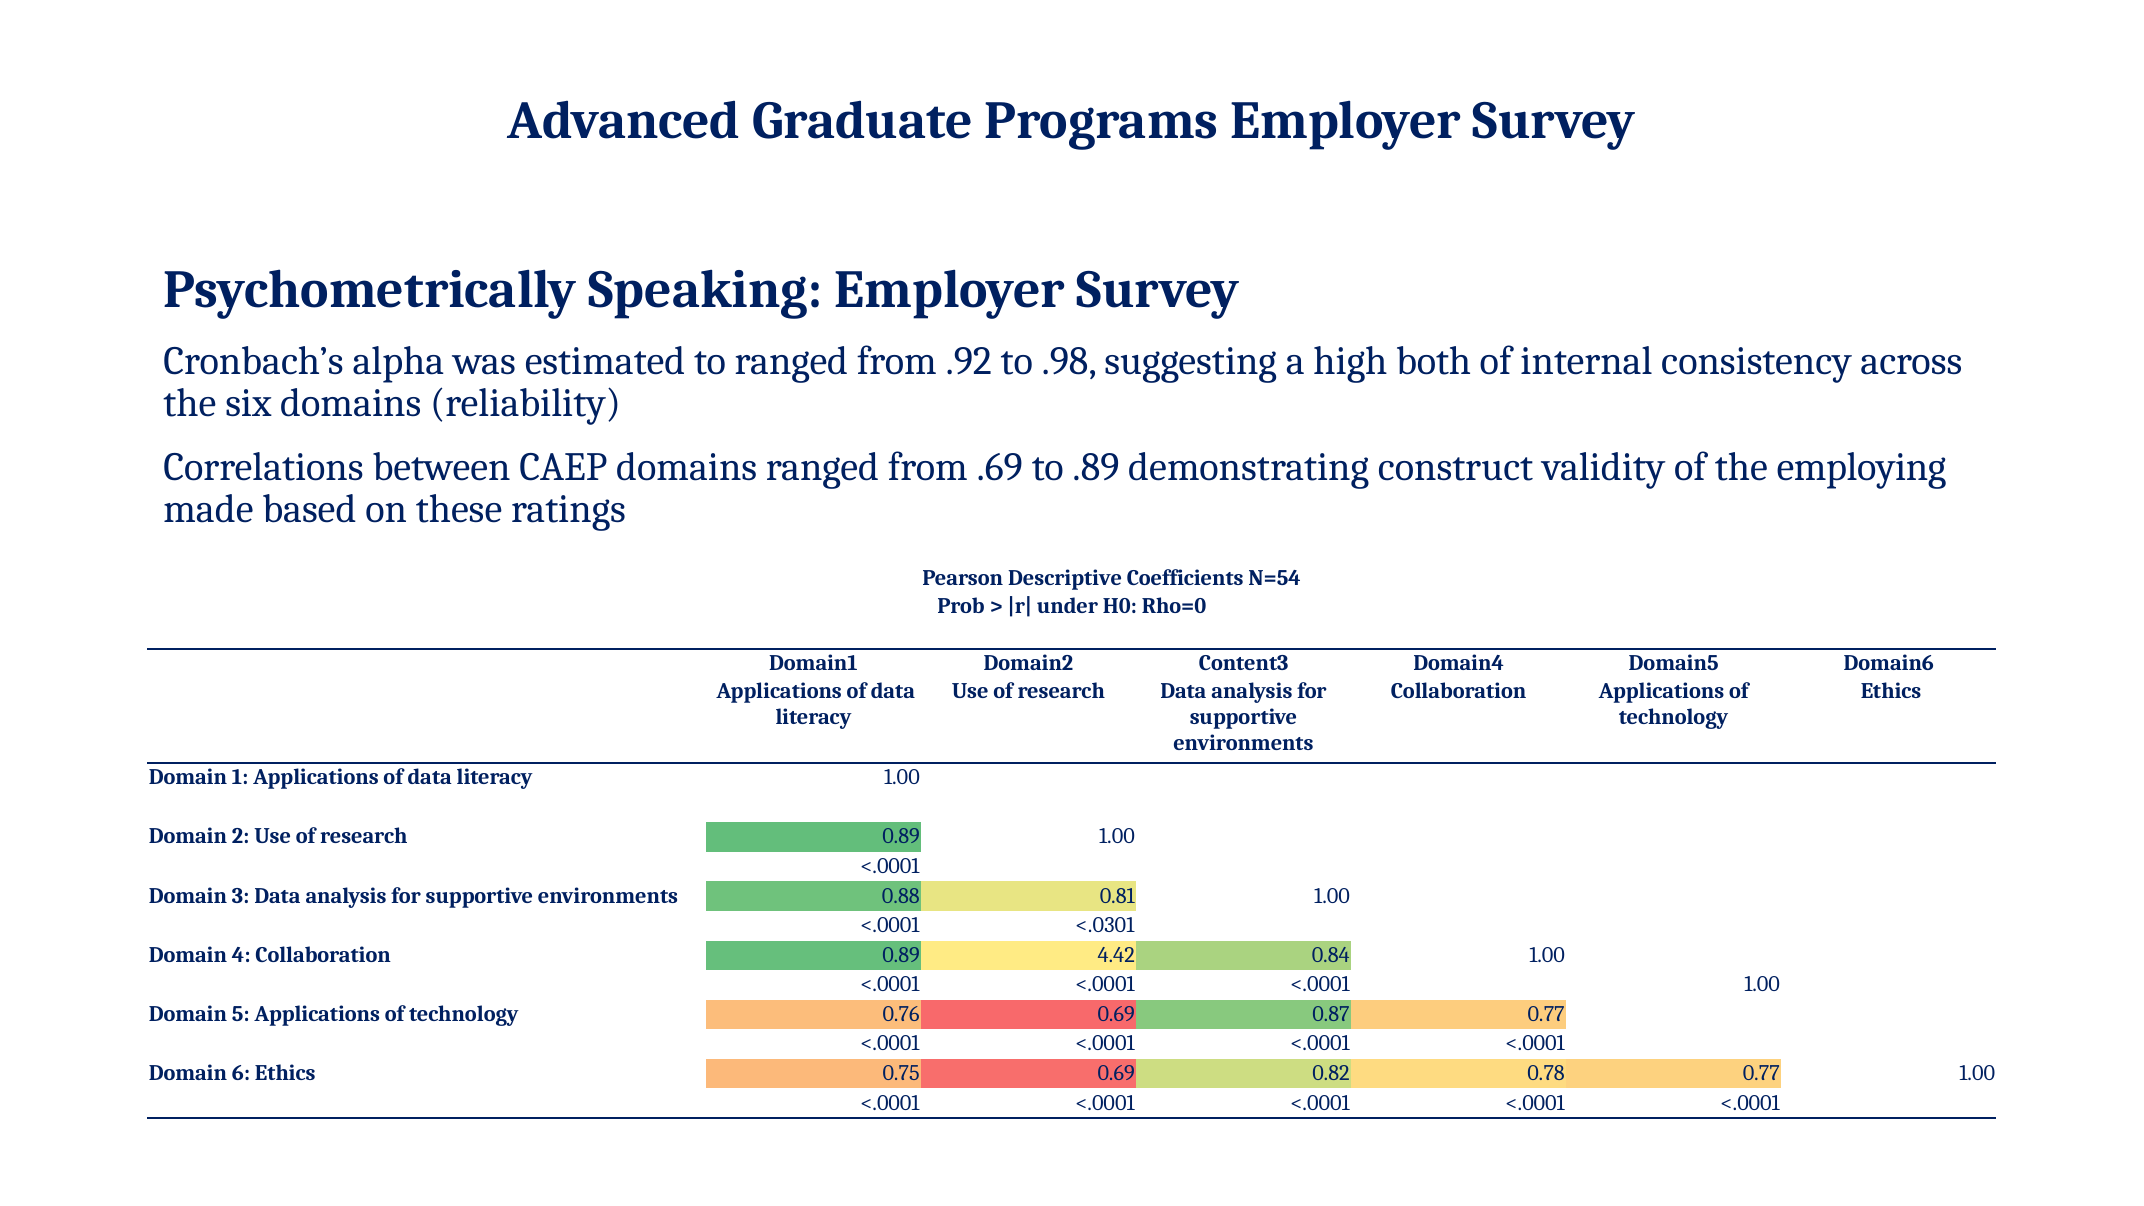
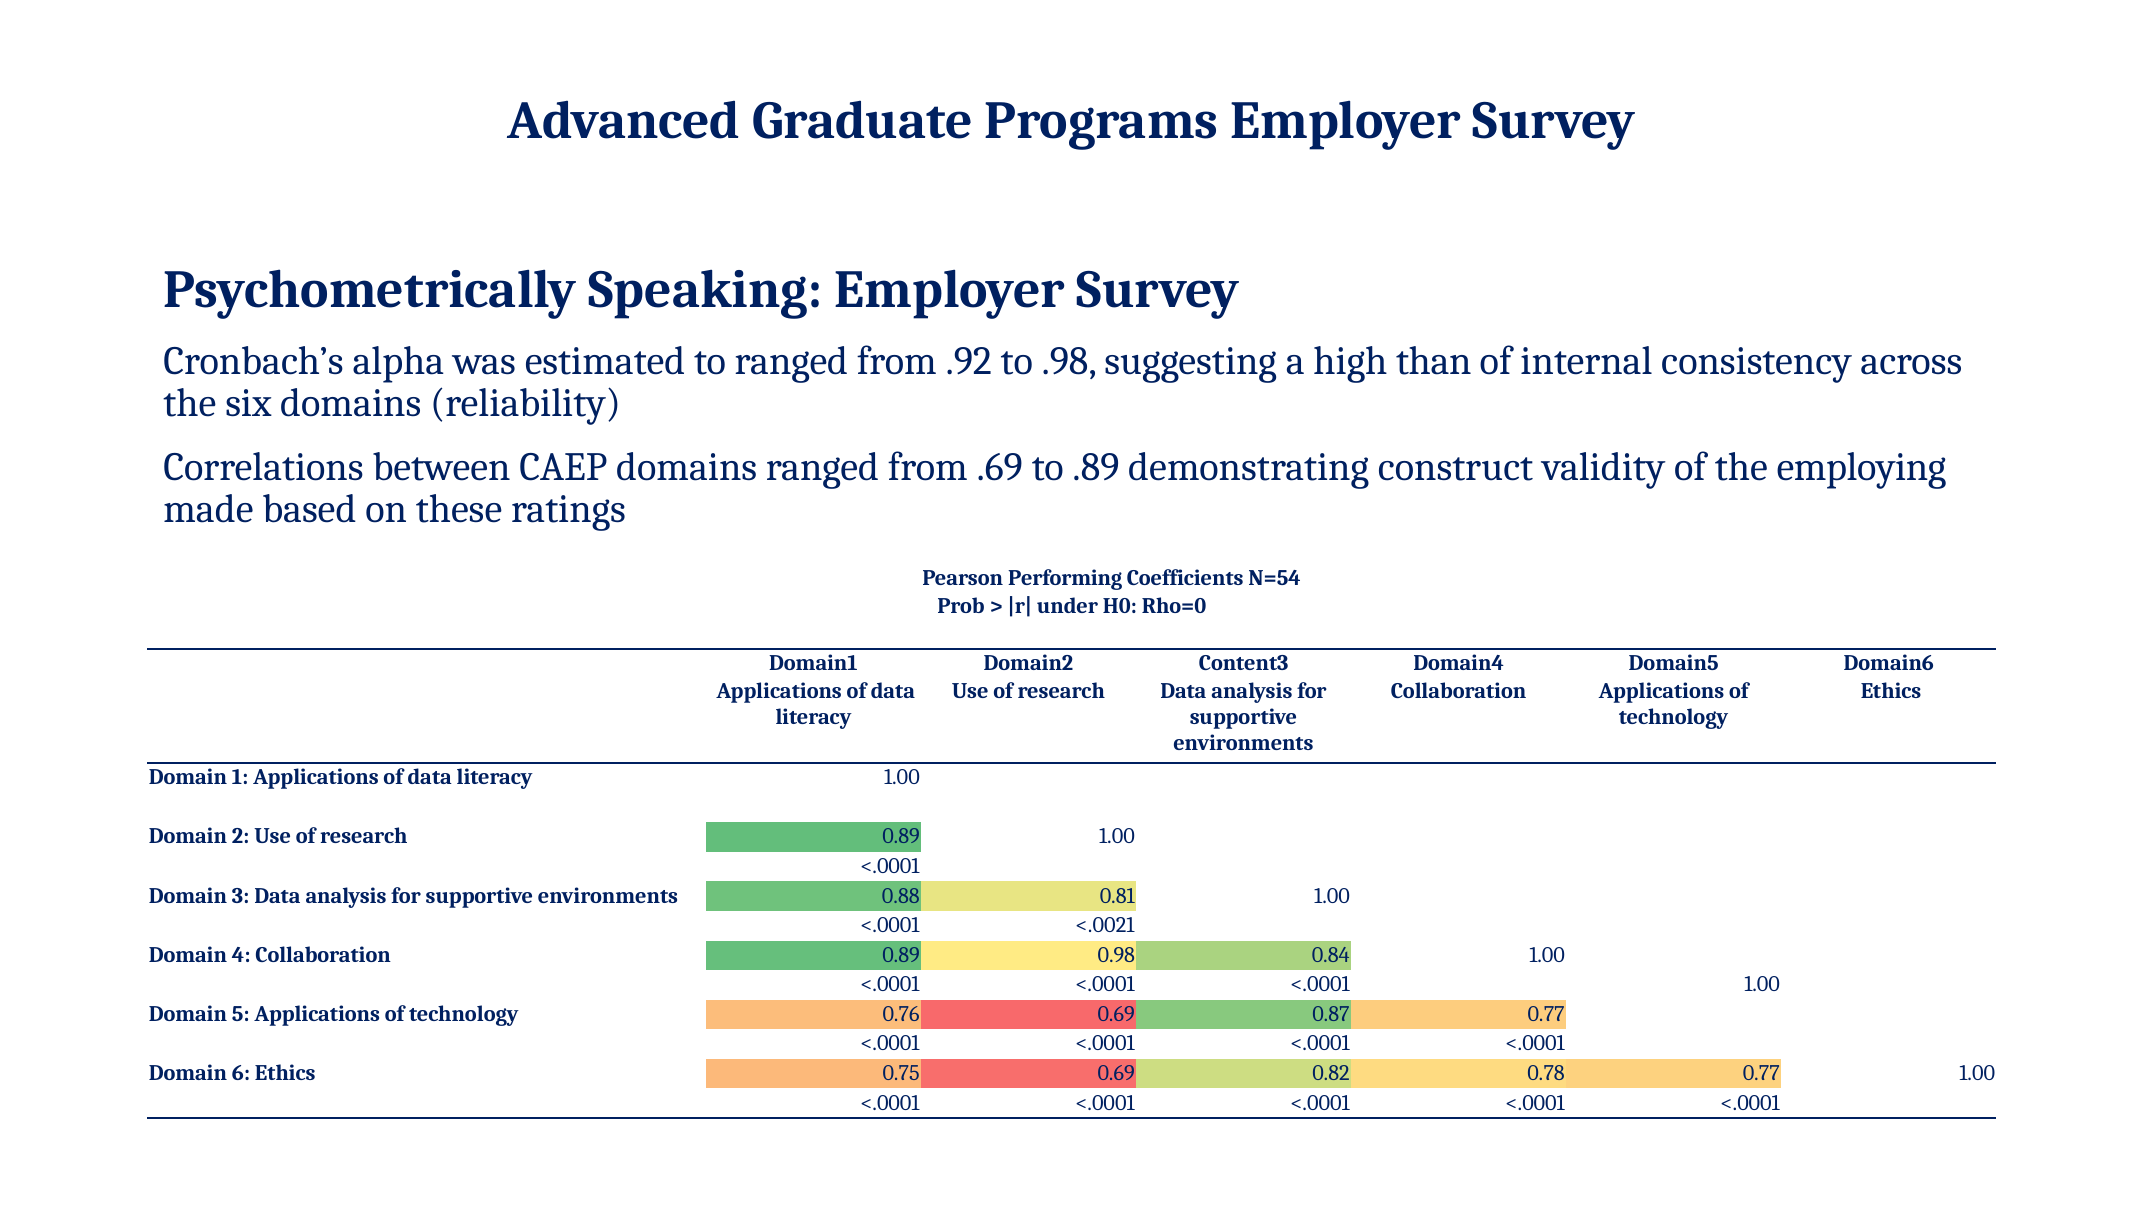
both: both -> than
Descriptive: Descriptive -> Performing
<.0301: <.0301 -> <.0021
4.42: 4.42 -> 0.98
